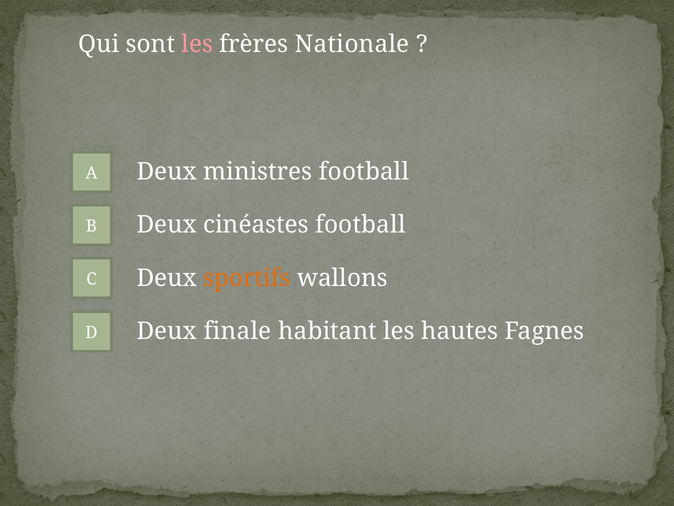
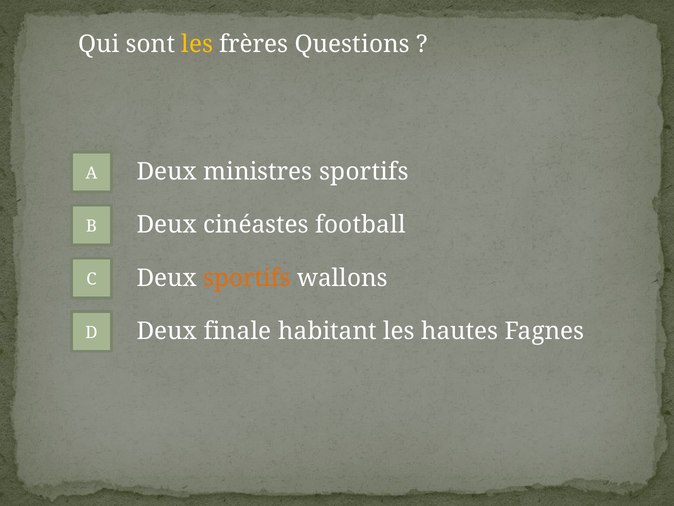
les at (197, 44) colour: pink -> yellow
Nationale: Nationale -> Questions
ministres football: football -> sportifs
